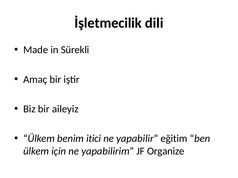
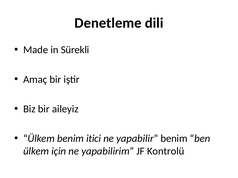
İşletmecilik: İşletmecilik -> Denetleme
yapabilir eğitim: eğitim -> benim
Organize: Organize -> Kontrolü
